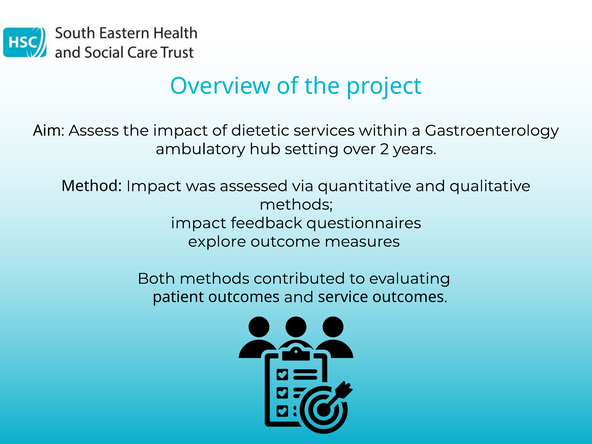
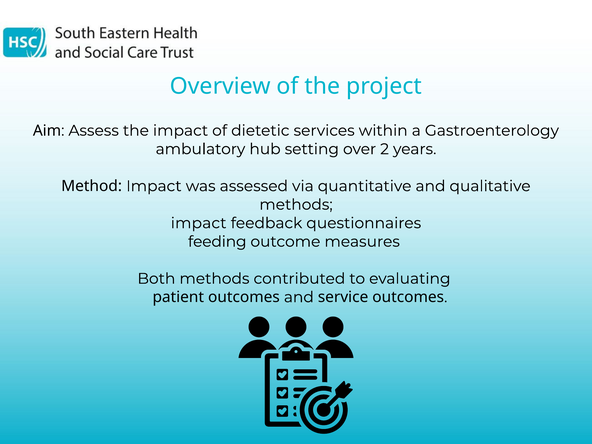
explore: explore -> feeding
